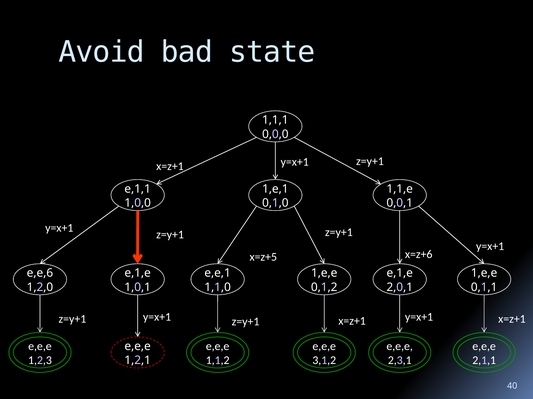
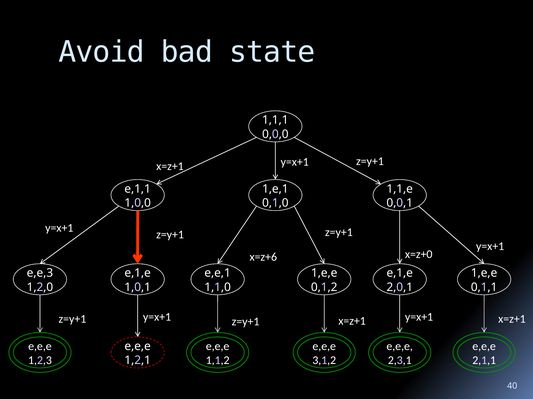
x=z+6: x=z+6 -> x=z+0
x=z+5: x=z+5 -> x=z+6
e,e,6: e,e,6 -> e,e,3
